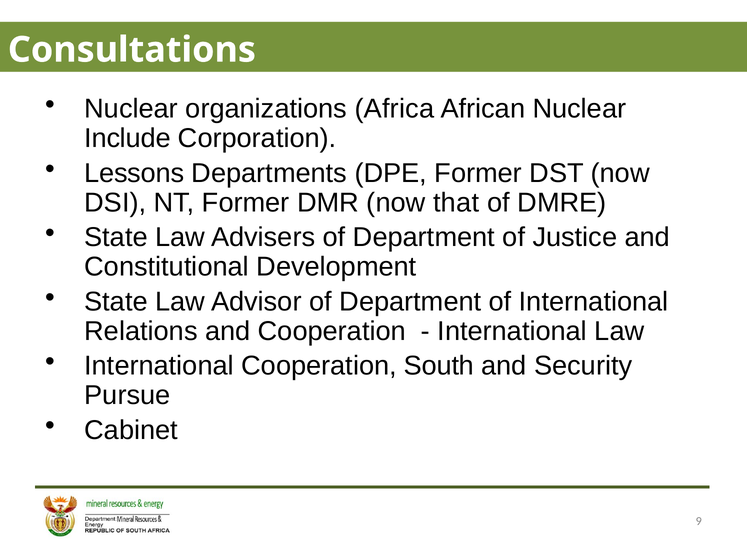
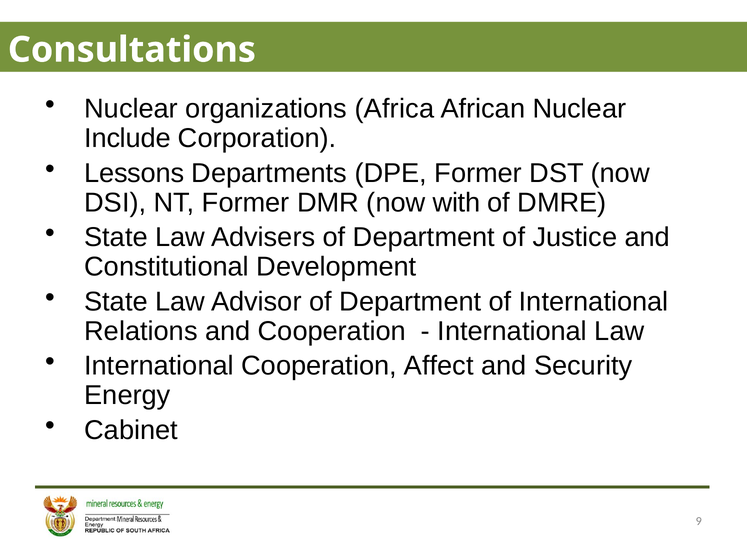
that: that -> with
South: South -> Affect
Pursue: Pursue -> Energy
